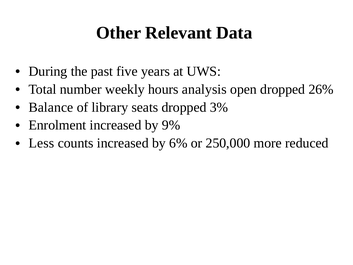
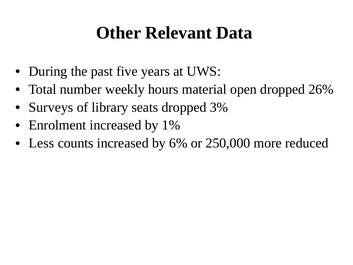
analysis: analysis -> material
Balance: Balance -> Surveys
9%: 9% -> 1%
